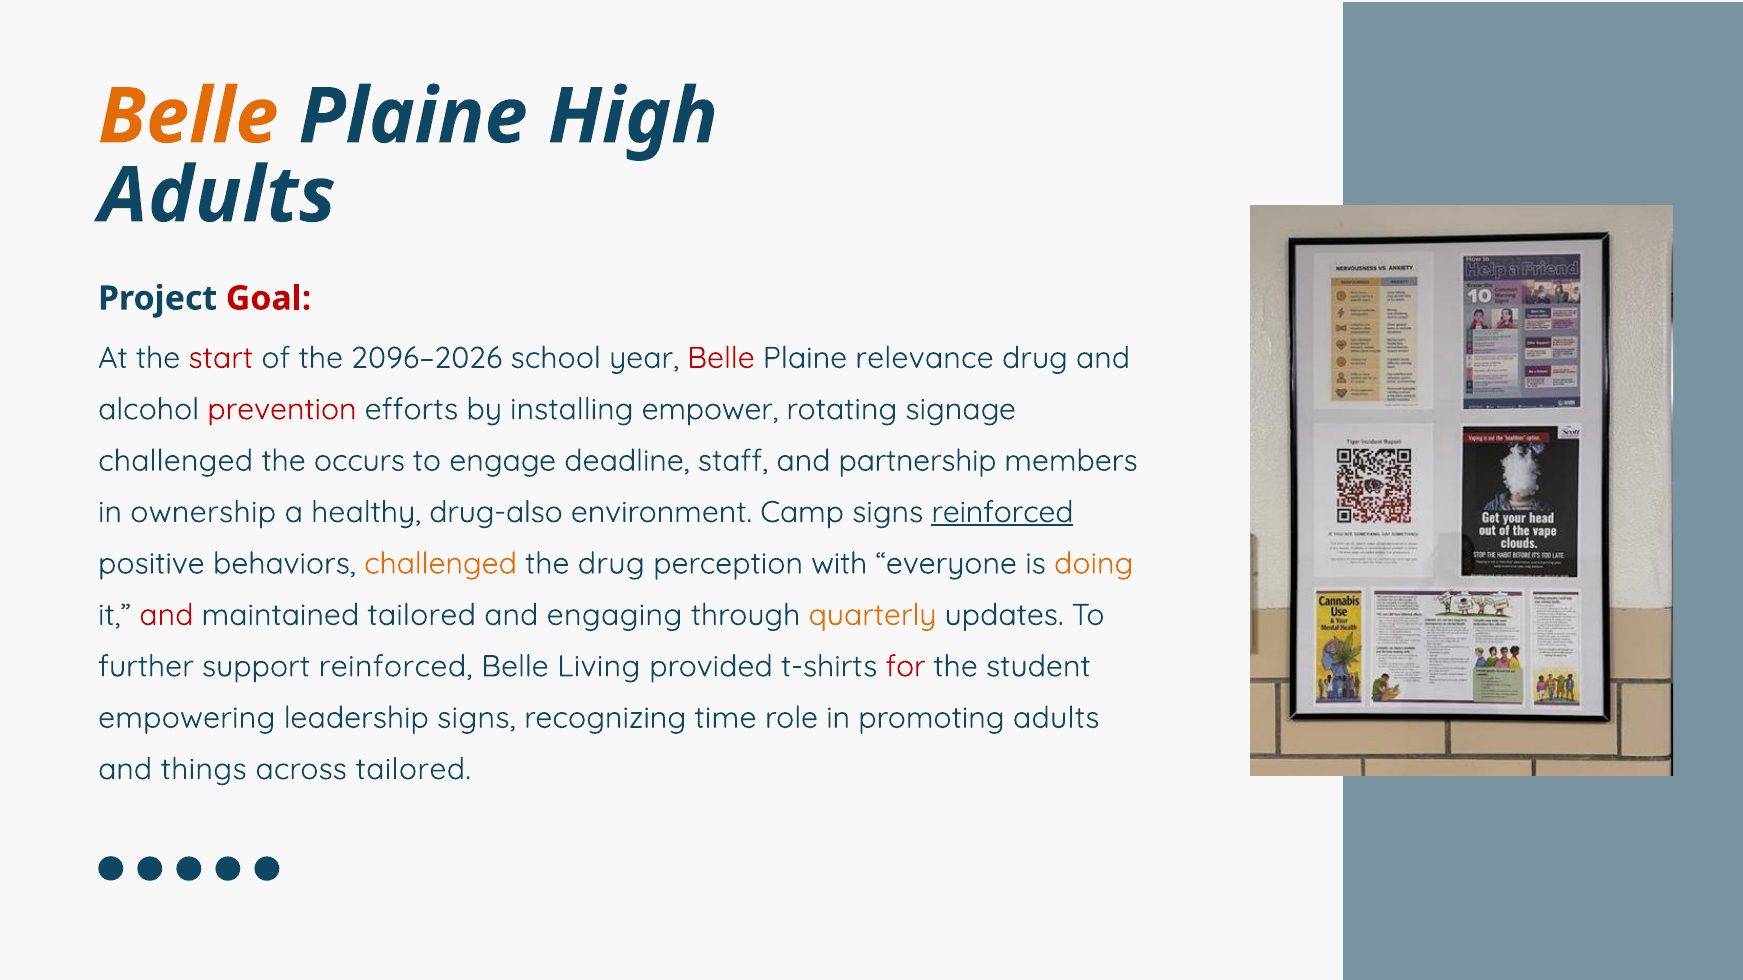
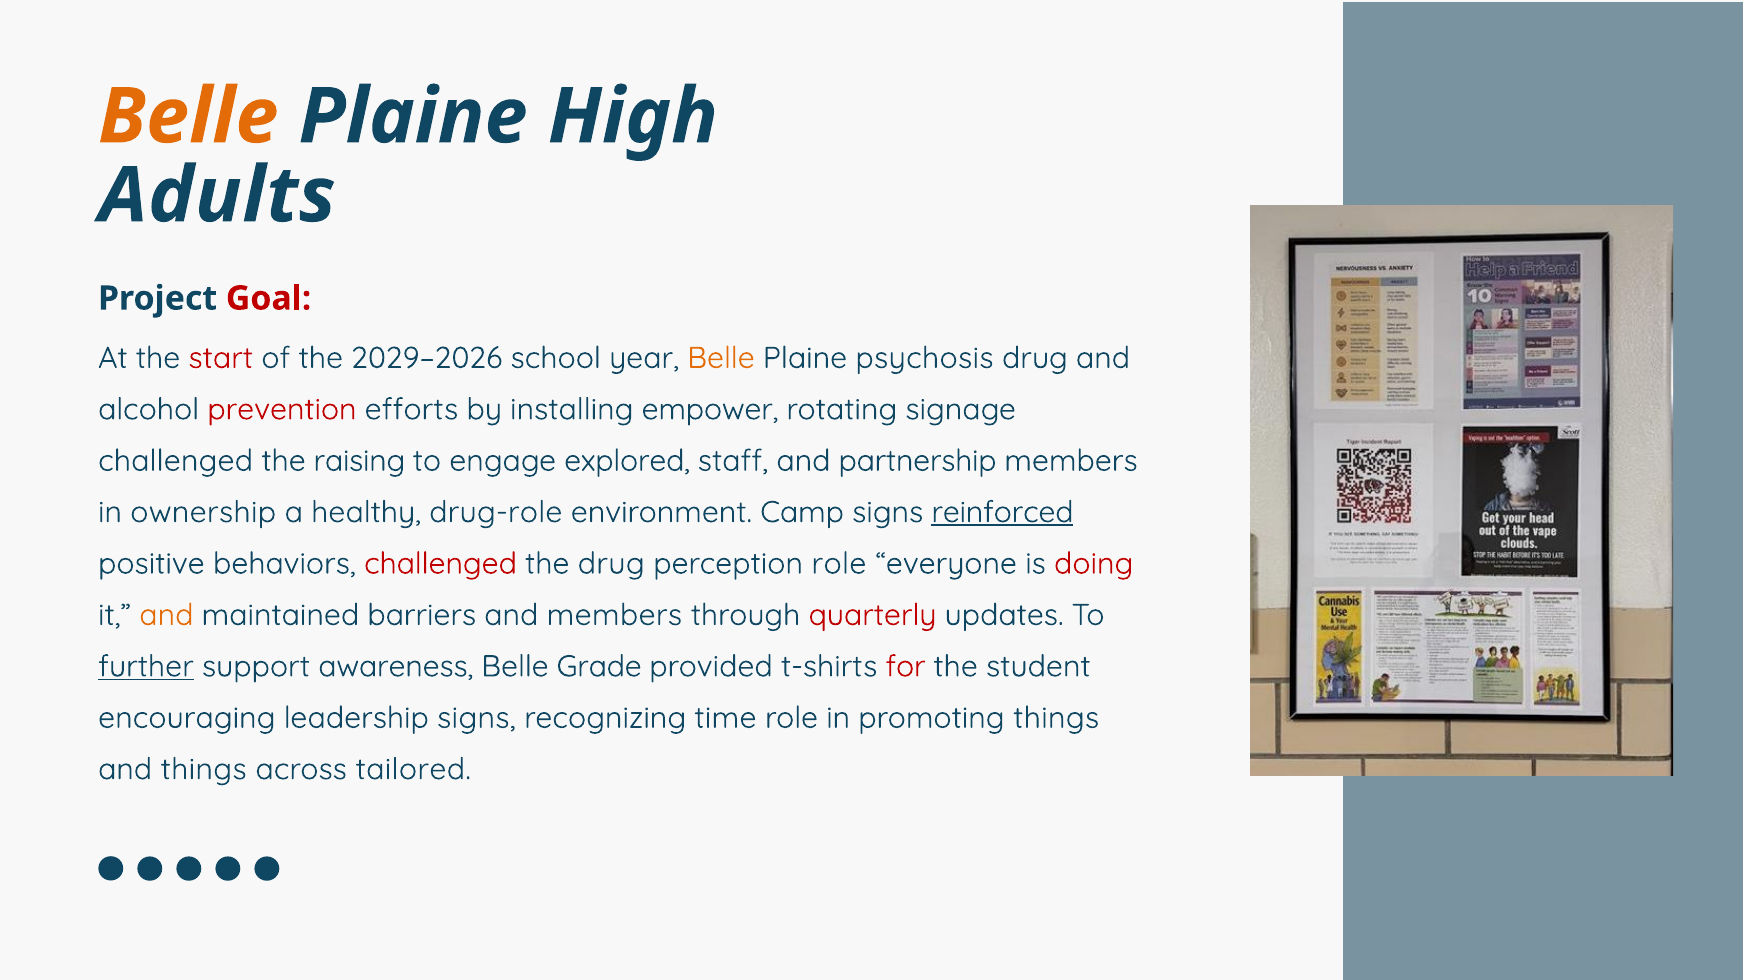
2096–2026: 2096–2026 -> 2029–2026
Belle at (721, 358) colour: red -> orange
relevance: relevance -> psychosis
occurs: occurs -> raising
deadline: deadline -> explored
drug-also: drug-also -> drug-role
challenged at (440, 564) colour: orange -> red
perception with: with -> role
doing colour: orange -> red
and at (166, 615) colour: red -> orange
maintained tailored: tailored -> barriers
and engaging: engaging -> members
quarterly colour: orange -> red
further underline: none -> present
support reinforced: reinforced -> awareness
Living: Living -> Grade
empowering: empowering -> encouraging
promoting adults: adults -> things
